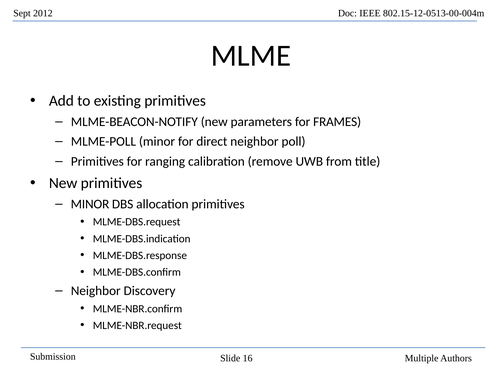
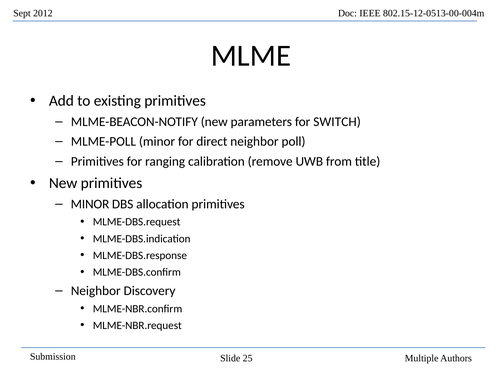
FRAMES: FRAMES -> SWITCH
16: 16 -> 25
